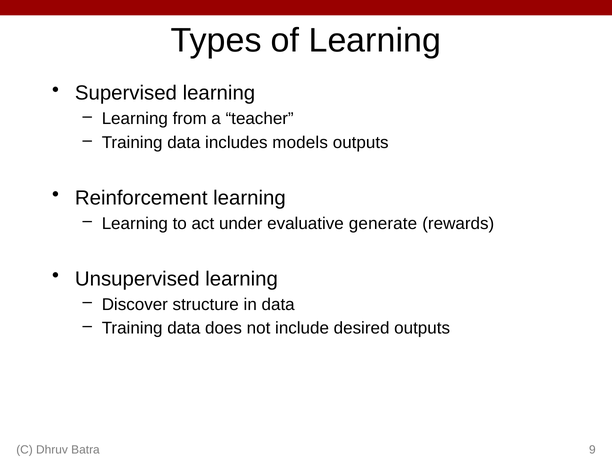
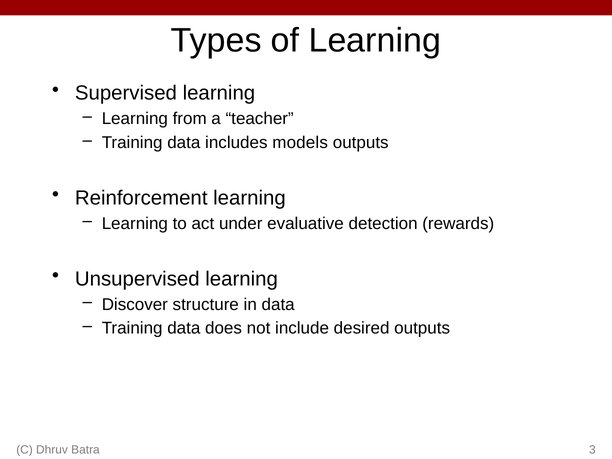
generate: generate -> detection
9: 9 -> 3
